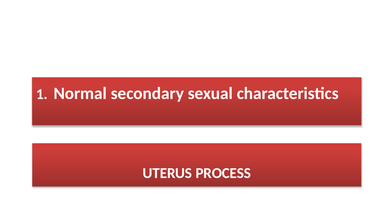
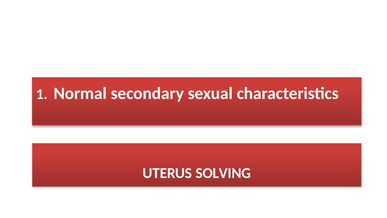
PROCESS: PROCESS -> SOLVING
